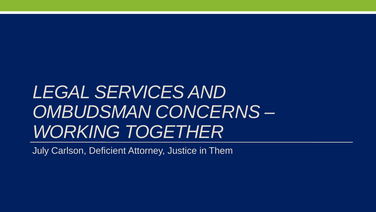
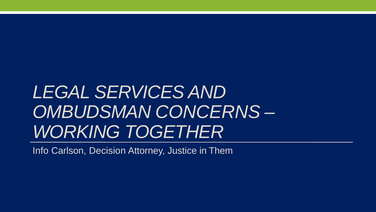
July: July -> Info
Deficient: Deficient -> Decision
